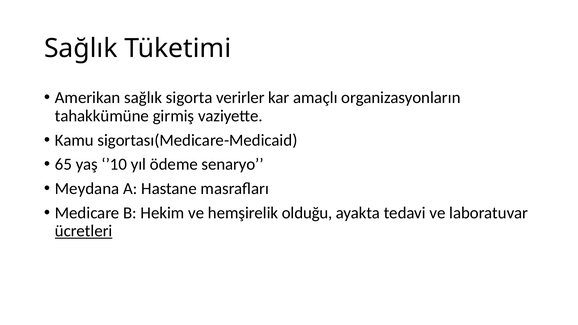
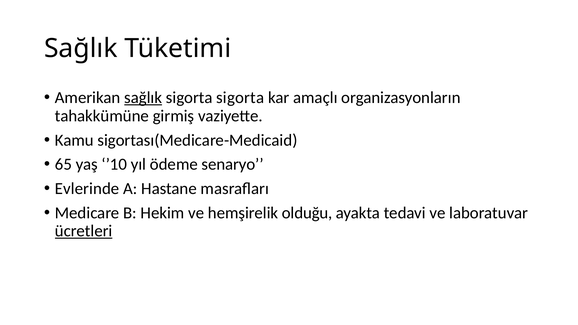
sağlık at (143, 98) underline: none -> present
sigorta verirler: verirler -> sigorta
Meydana: Meydana -> Evlerinde
